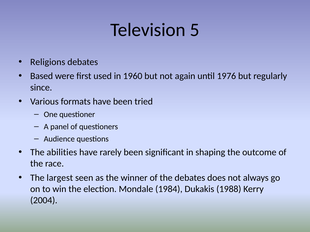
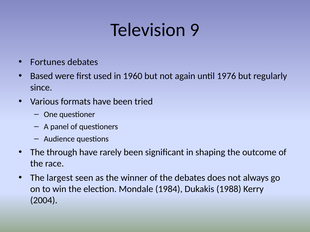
5: 5 -> 9
Religions: Religions -> Fortunes
abilities: abilities -> through
